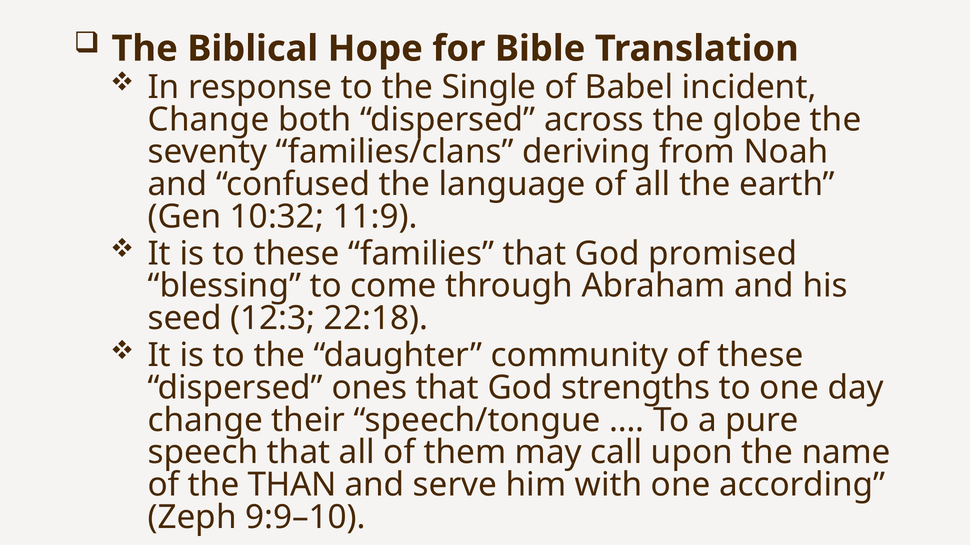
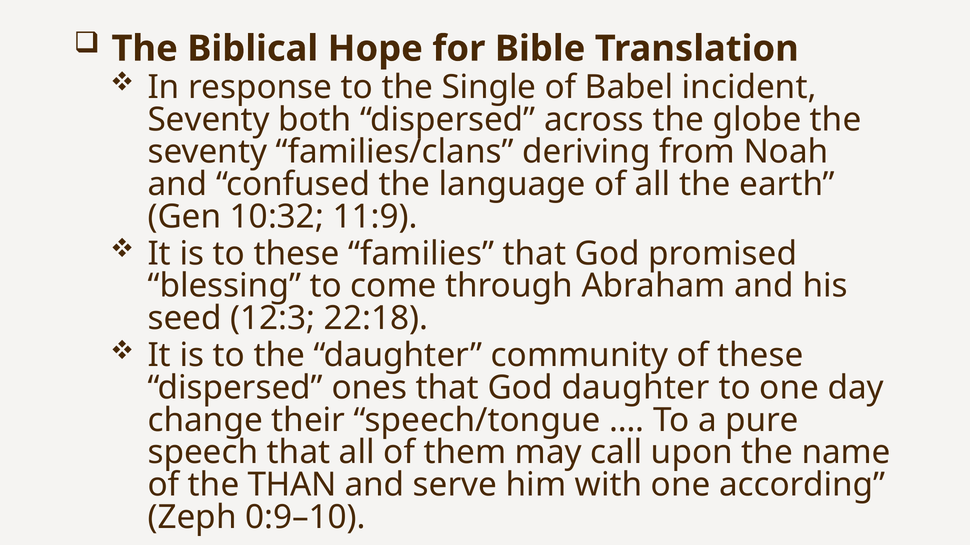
Change at (209, 120): Change -> Seventy
God strengths: strengths -> daughter
9:9–10: 9:9–10 -> 0:9–10
